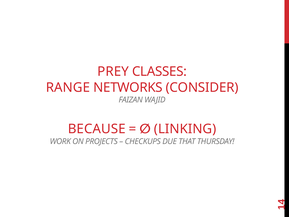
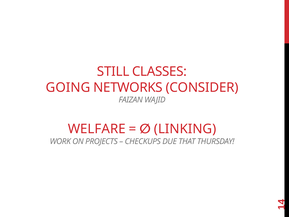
PREY: PREY -> STILL
RANGE: RANGE -> GOING
BECAUSE: BECAUSE -> WELFARE
